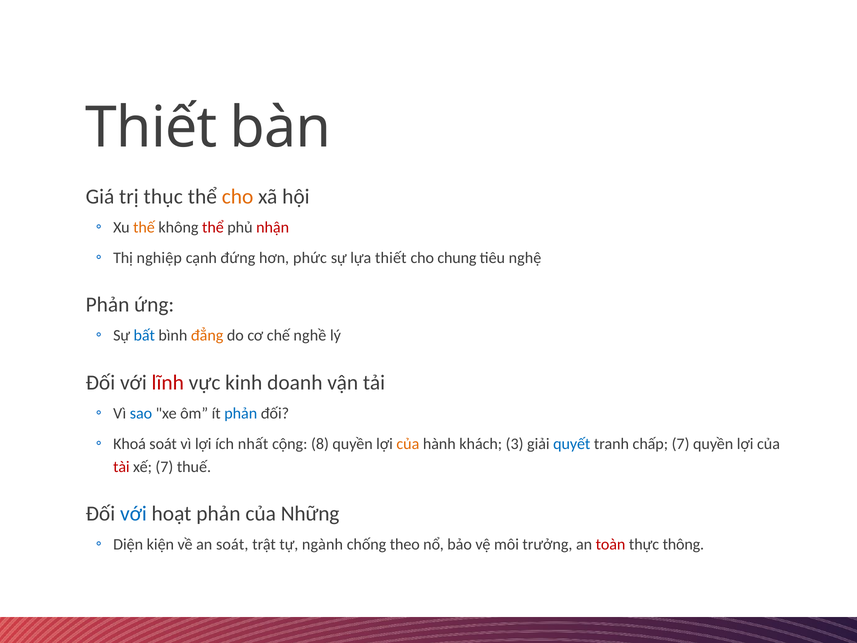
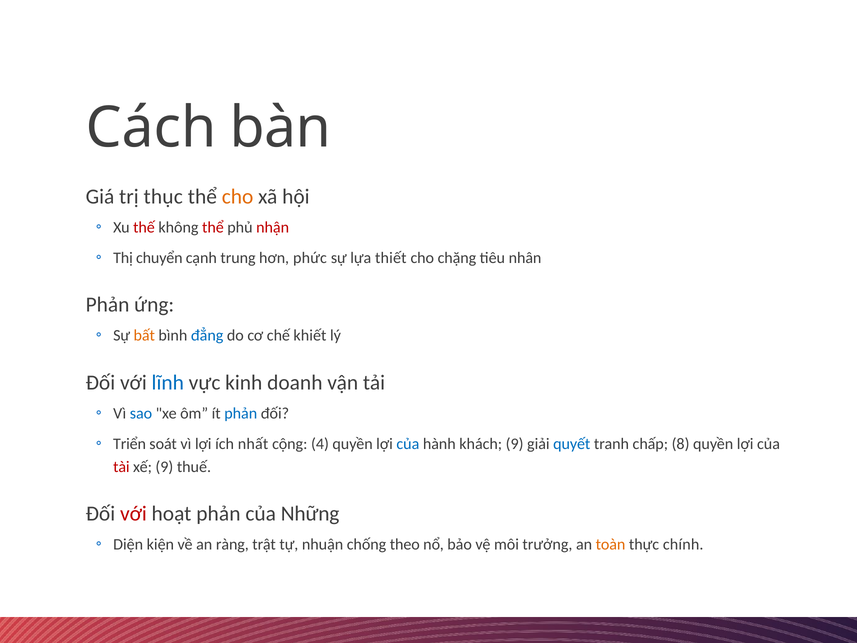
Thiết at (151, 128): Thiết -> Cách
thế colour: orange -> red
nghiệp: nghiệp -> chuyển
đứng: đứng -> trung
chung: chung -> chặng
nghệ: nghệ -> nhân
bất colour: blue -> orange
đẳng colour: orange -> blue
nghề: nghề -> khiết
lĩnh colour: red -> blue
Khoá: Khoá -> Triển
8: 8 -> 4
của at (408, 444) colour: orange -> blue
khách 3: 3 -> 9
chấp 7: 7 -> 8
xế 7: 7 -> 9
với at (133, 514) colour: blue -> red
an soát: soát -> ràng
ngành: ngành -> nhuận
toàn colour: red -> orange
thông: thông -> chính
